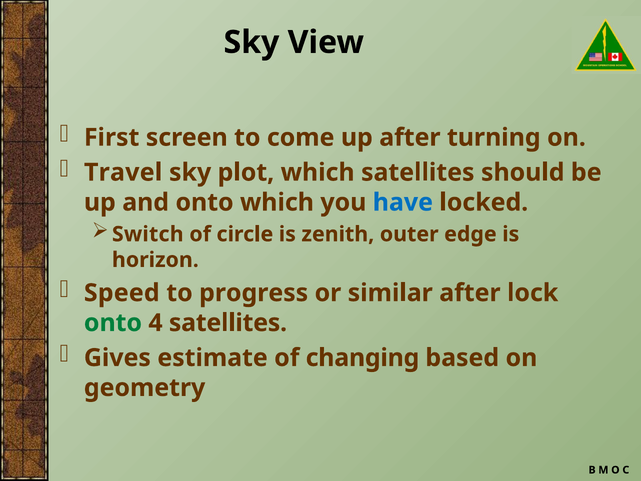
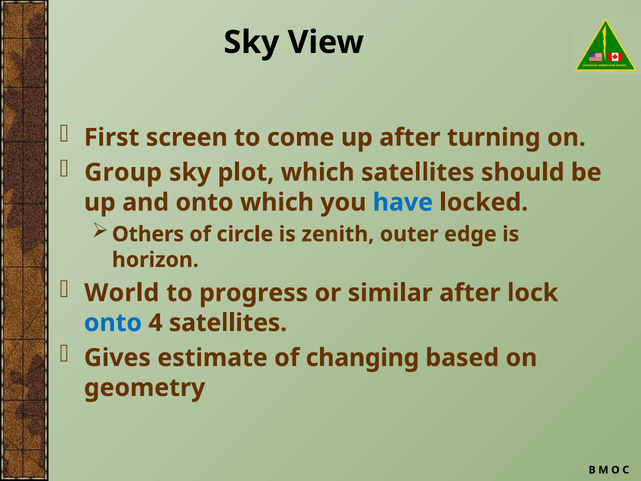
Travel: Travel -> Group
Switch: Switch -> Others
Speed: Speed -> World
onto at (113, 323) colour: green -> blue
